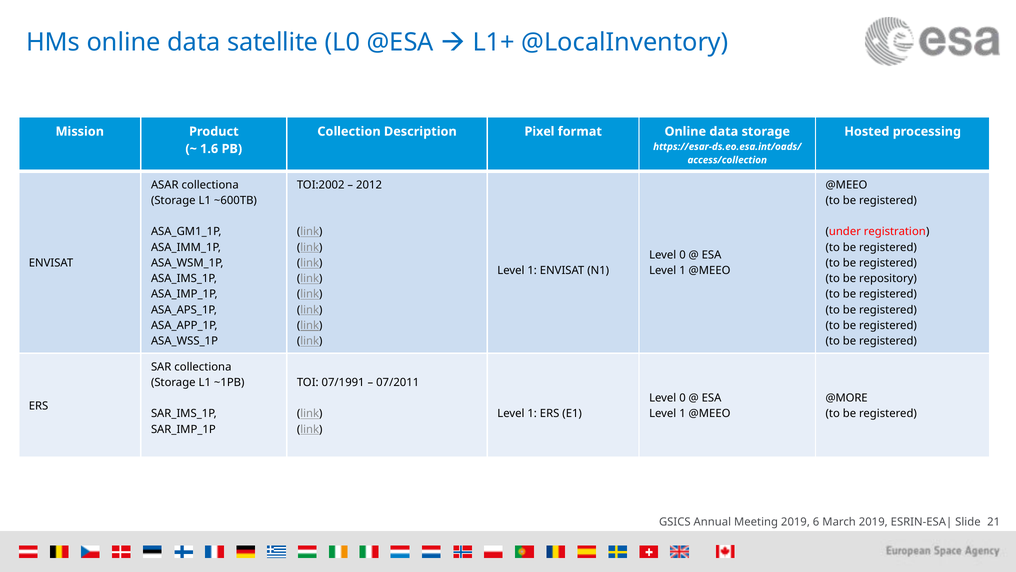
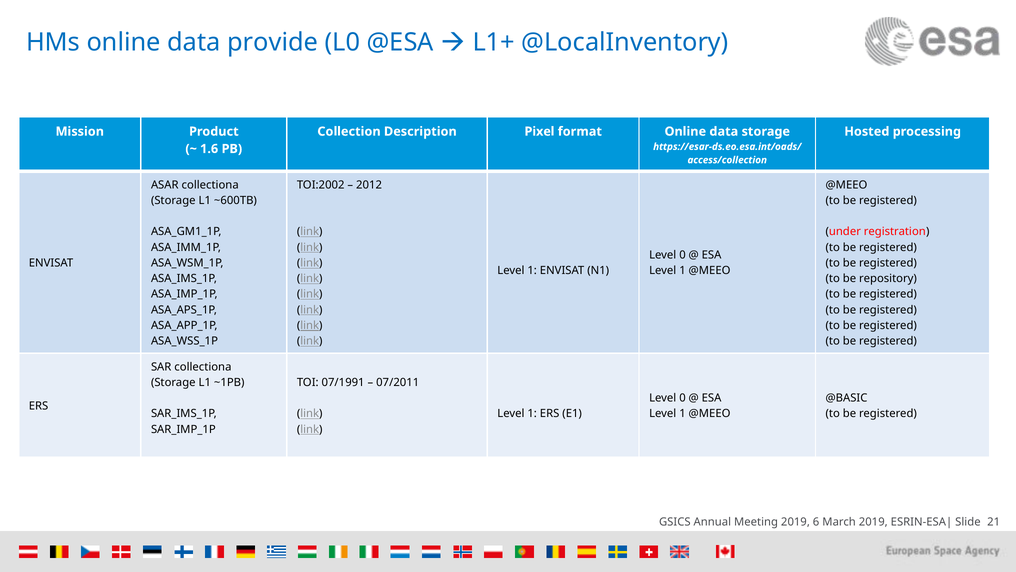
satellite: satellite -> provide
@MORE: @MORE -> @BASIC
